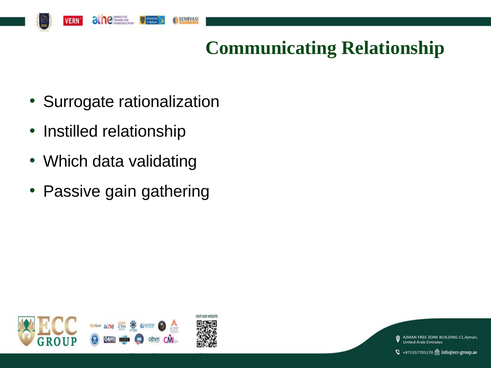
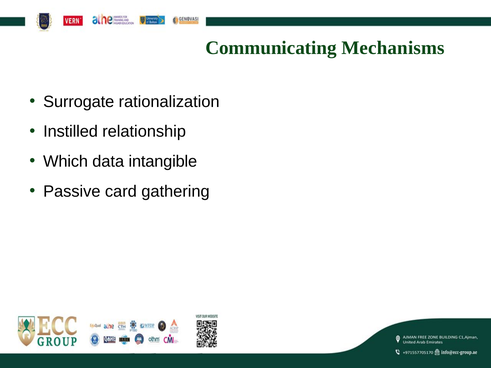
Communicating Relationship: Relationship -> Mechanisms
validating: validating -> intangible
gain: gain -> card
